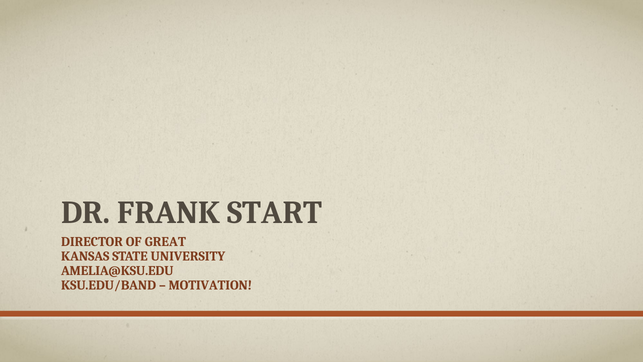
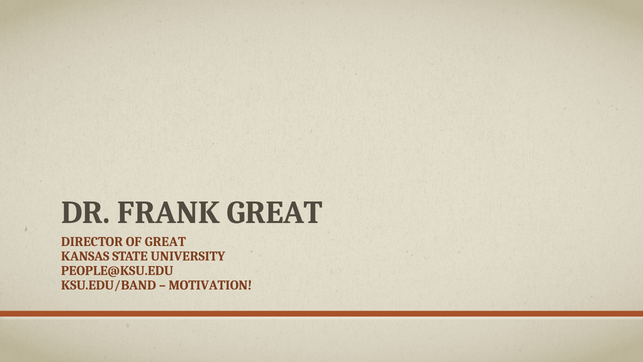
FRANK START: START -> GREAT
AMELIA@KSU.EDU: AMELIA@KSU.EDU -> PEOPLE@KSU.EDU
